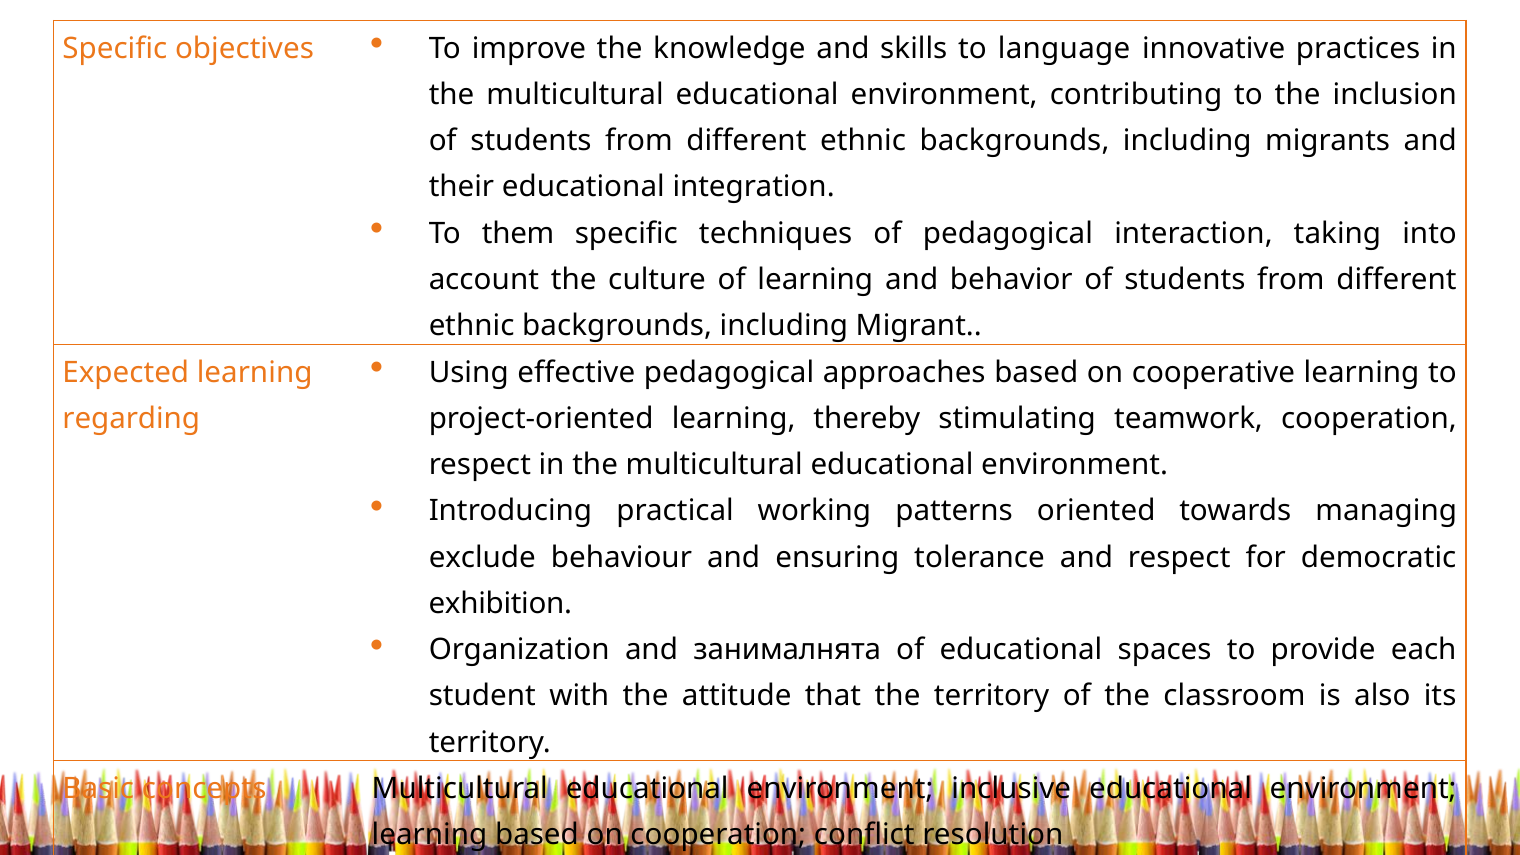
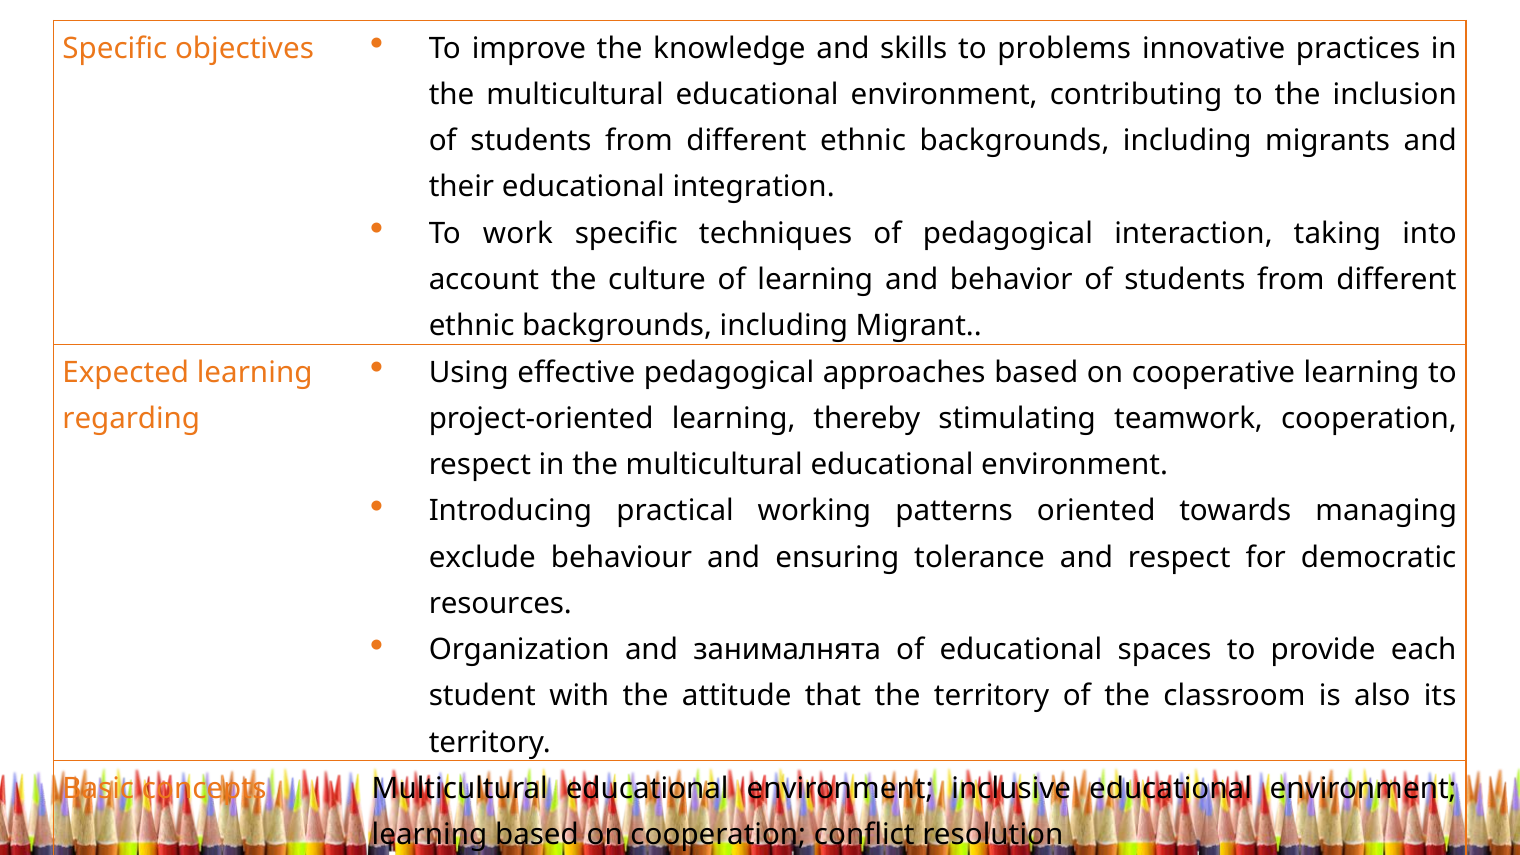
language: language -> problems
them: them -> work
exhibition: exhibition -> resources
